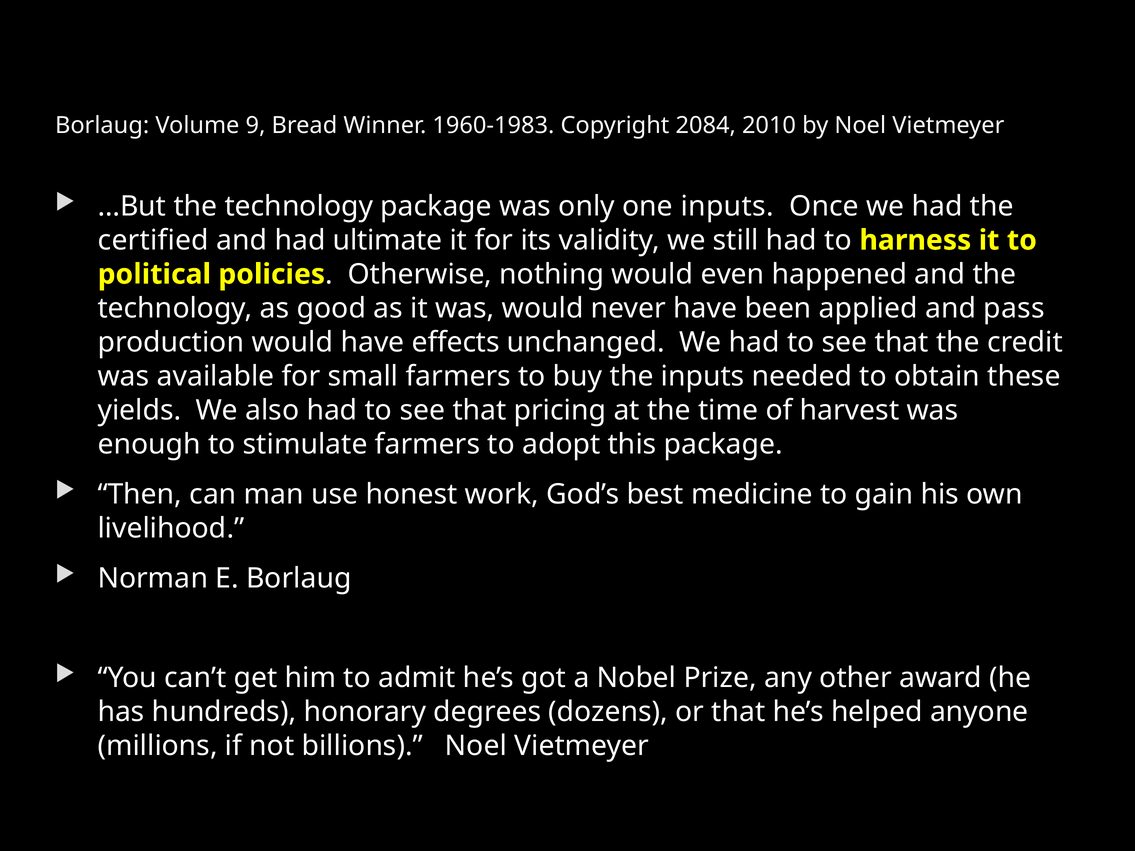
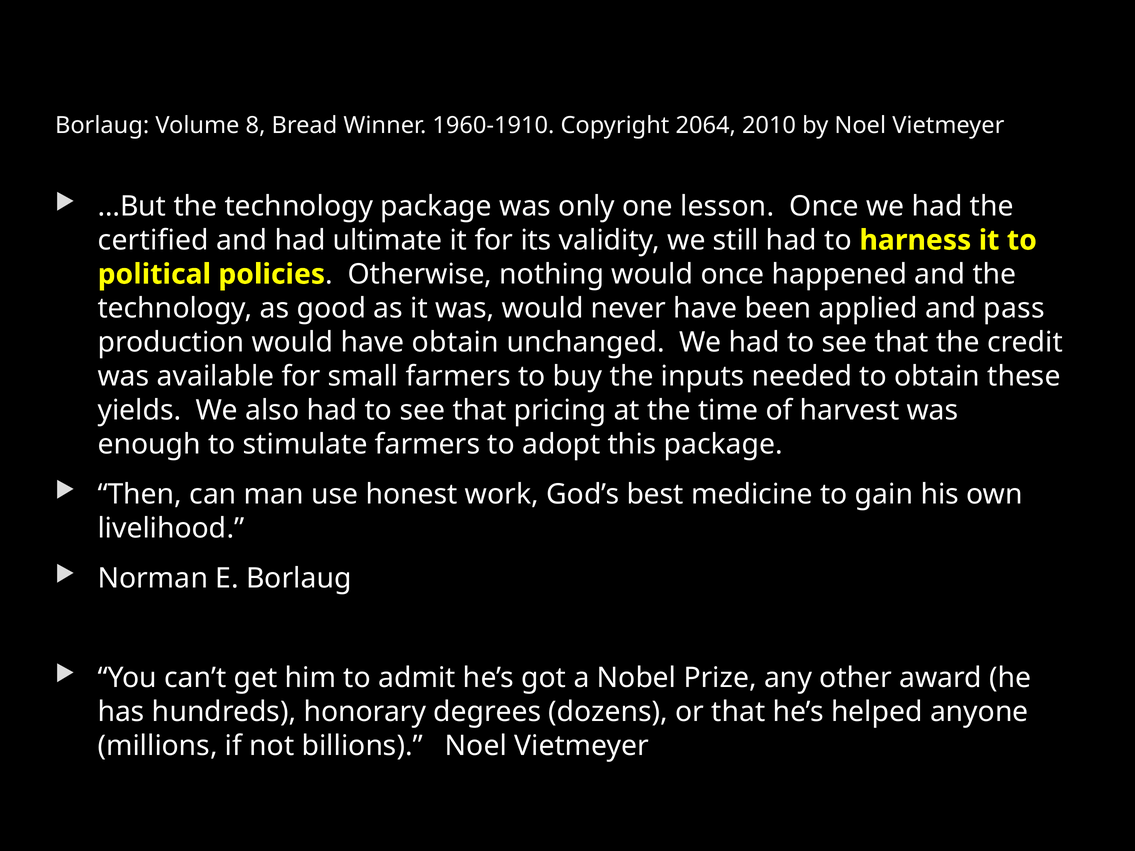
9: 9 -> 8
1960-1983: 1960-1983 -> 1960-1910
2084: 2084 -> 2064
one inputs: inputs -> lesson
would even: even -> once
have effects: effects -> obtain
